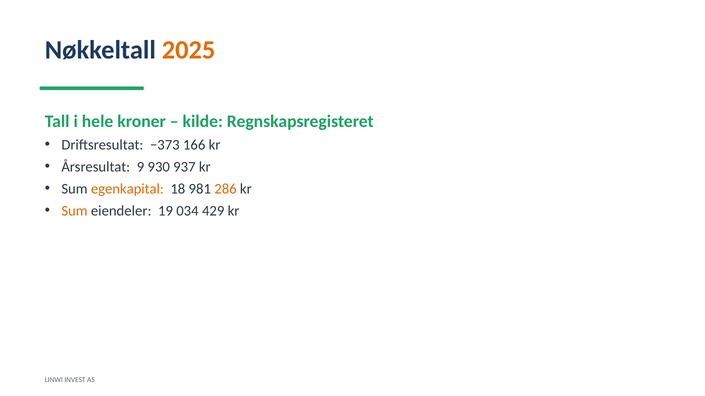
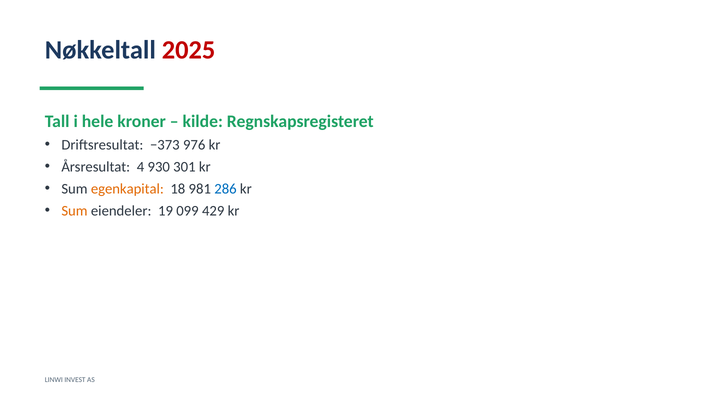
2025 colour: orange -> red
166: 166 -> 976
9: 9 -> 4
937: 937 -> 301
286 colour: orange -> blue
034: 034 -> 099
